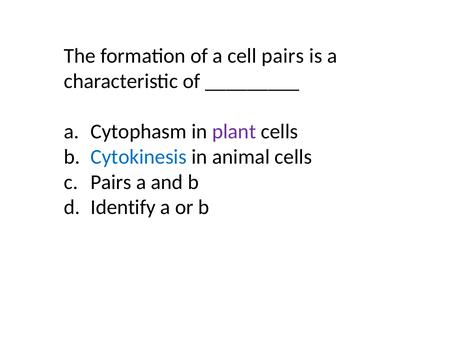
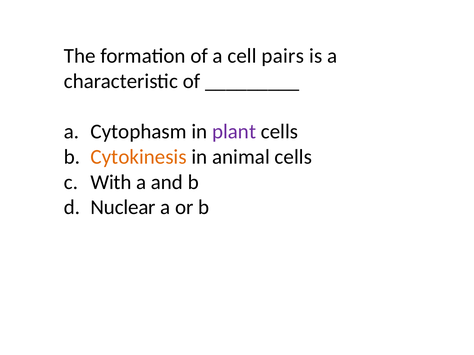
Cytokinesis colour: blue -> orange
Pairs at (111, 182): Pairs -> With
Identify: Identify -> Nuclear
